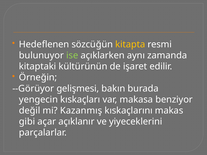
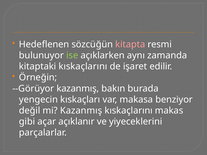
kitapta colour: yellow -> pink
kitaptaki kültürünün: kültürünün -> kıskaçlarını
--Görüyor gelişmesi: gelişmesi -> kazanmış
